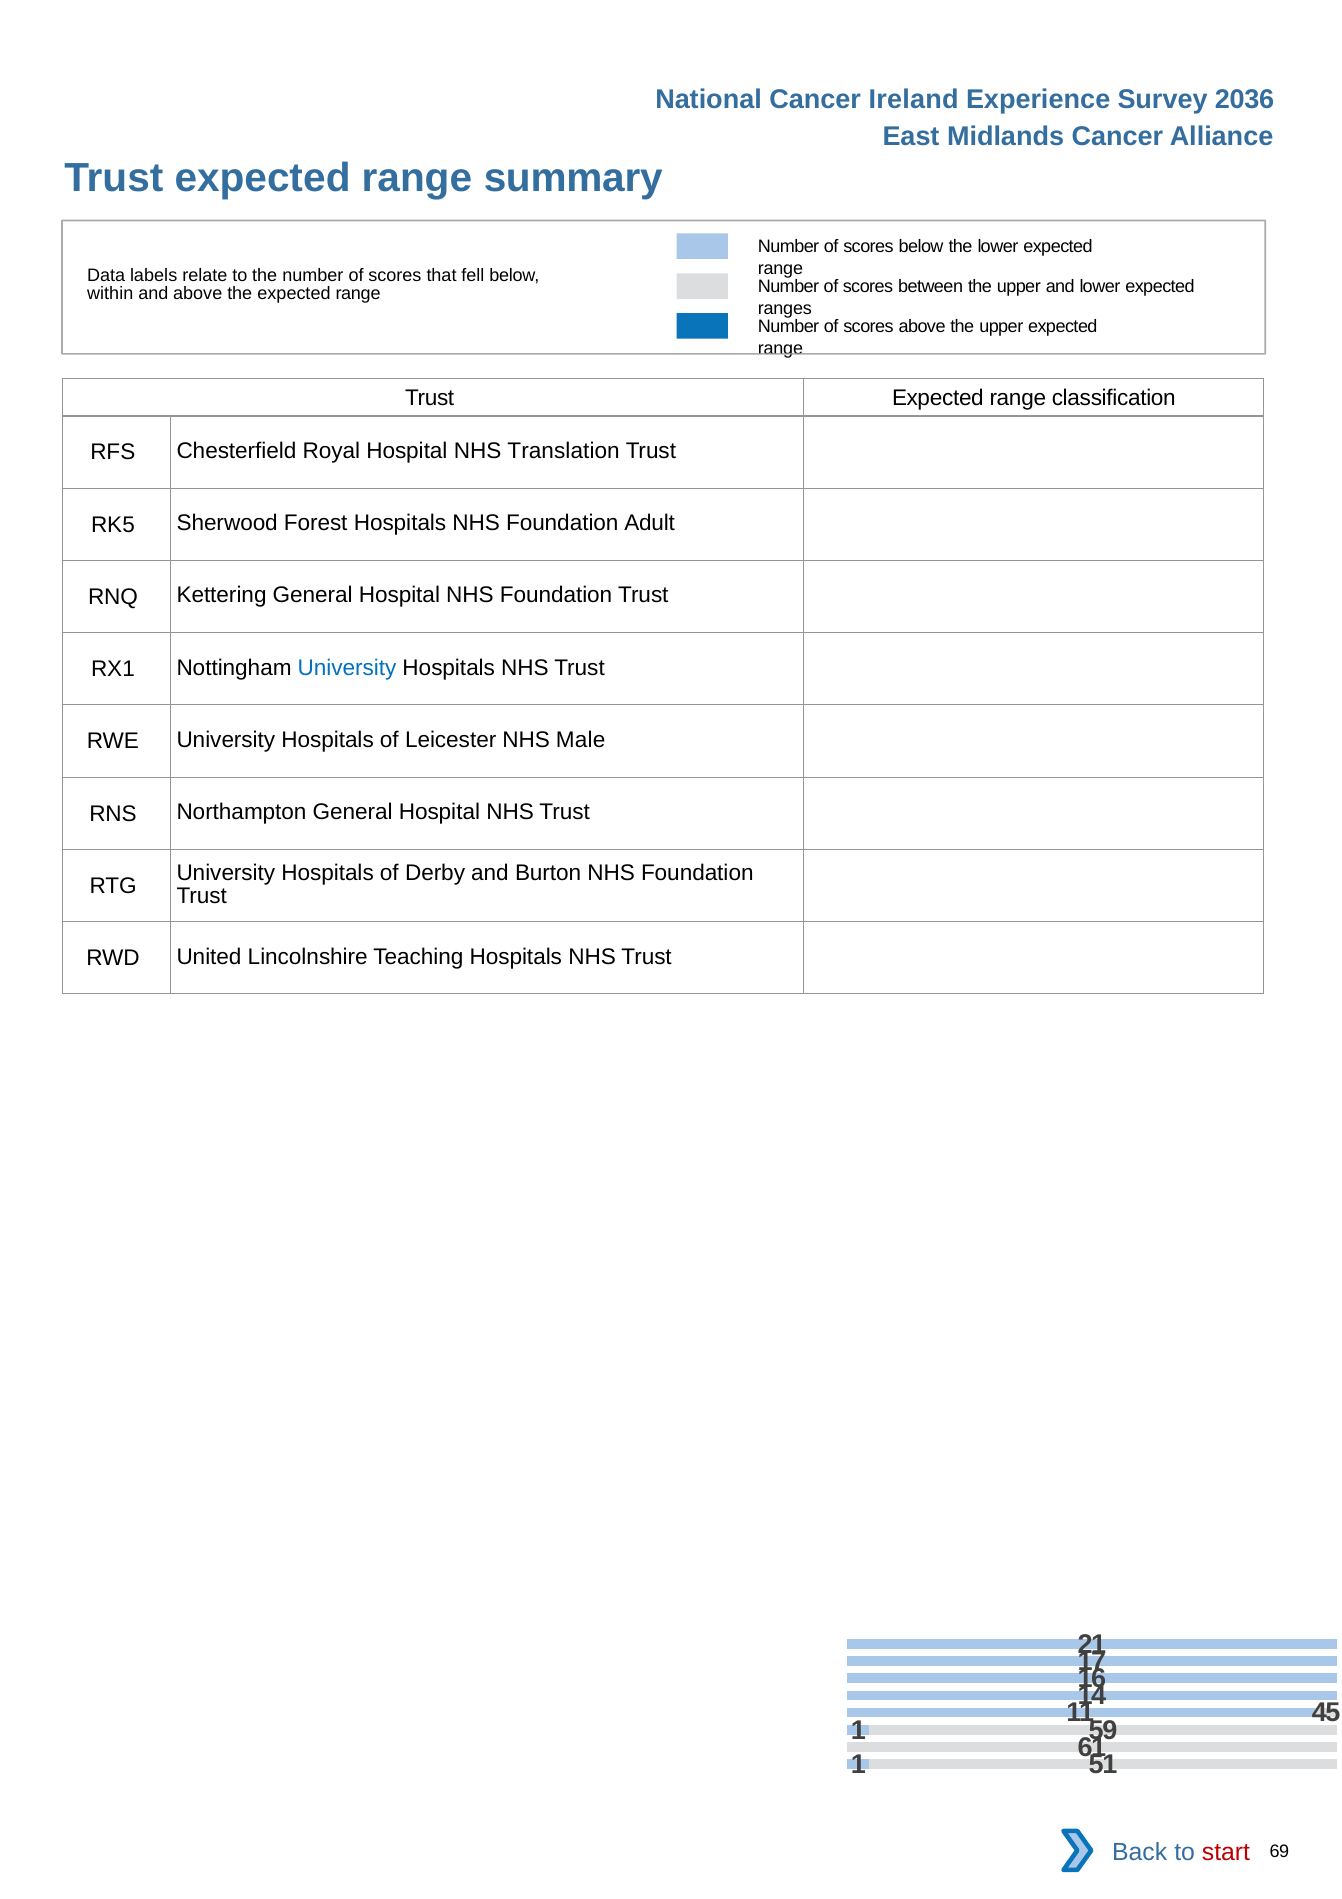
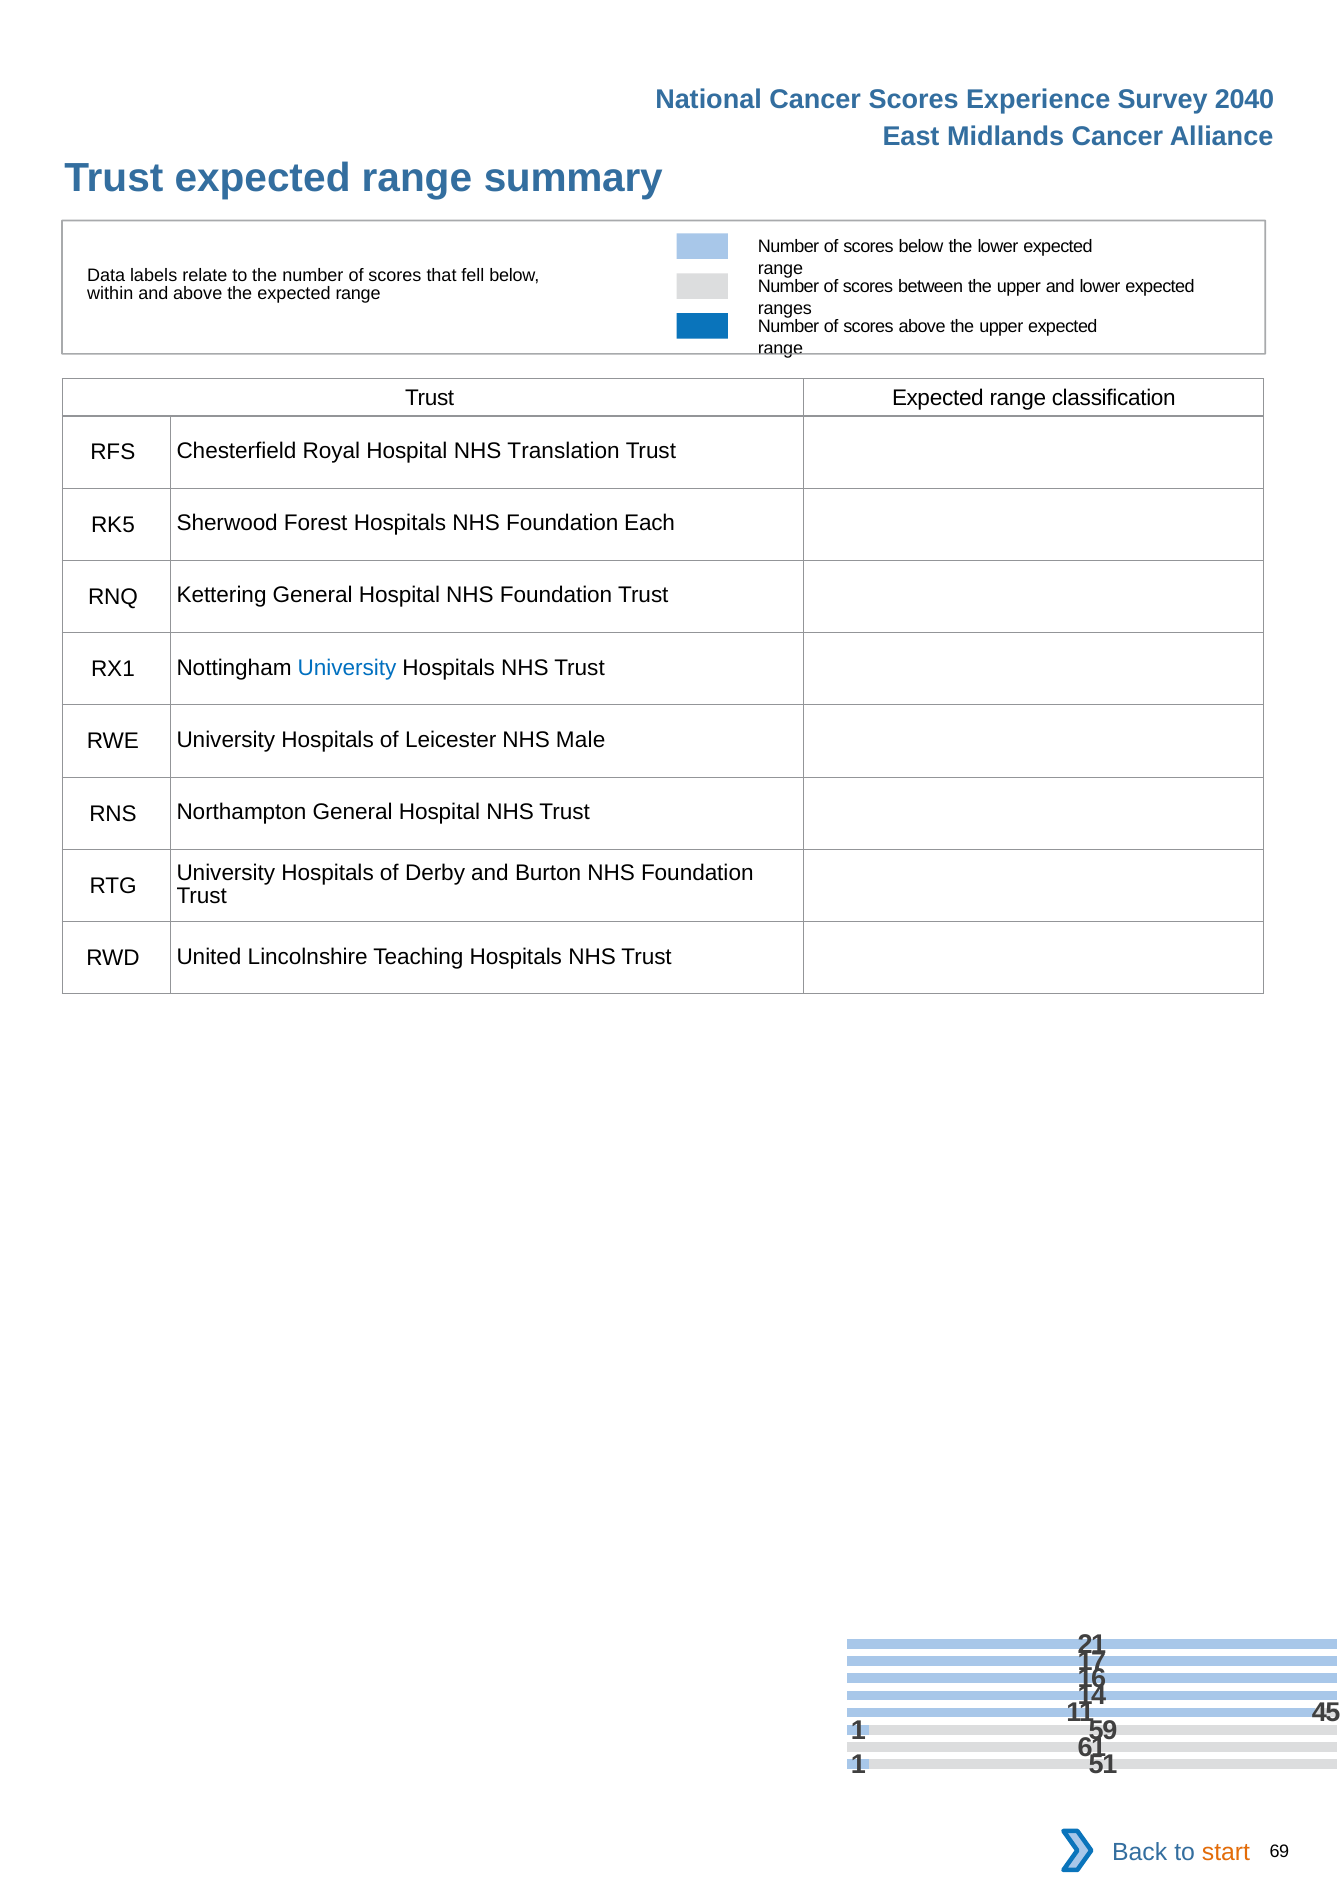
Cancer Ireland: Ireland -> Scores
2036: 2036 -> 2040
Adult: Adult -> Each
start colour: red -> orange
